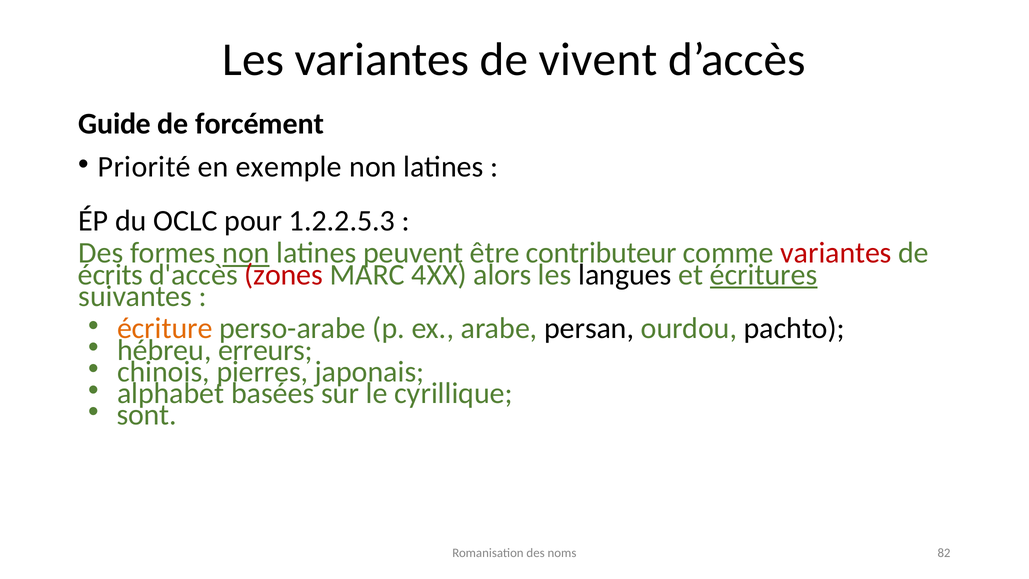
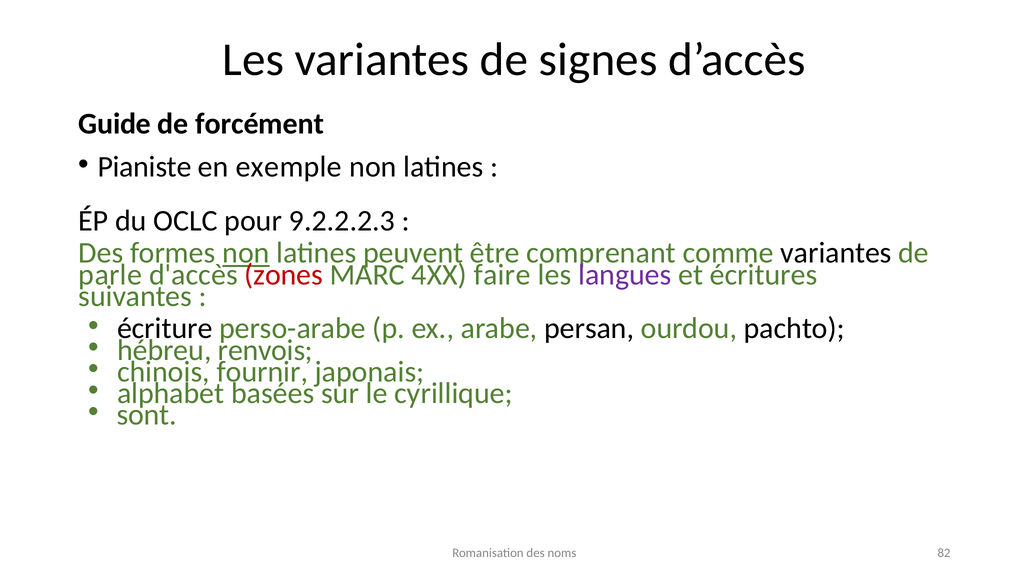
vivent: vivent -> signes
Priorité: Priorité -> Pianiste
1.2.2.5.3: 1.2.2.5.3 -> 9.2.2.2.3
contributeur: contributeur -> comprenant
variantes at (836, 253) colour: red -> black
écrits: écrits -> parle
alors: alors -> faire
langues colour: black -> purple
écritures underline: present -> none
écriture colour: orange -> black
erreurs: erreurs -> renvois
pierres: pierres -> fournir
